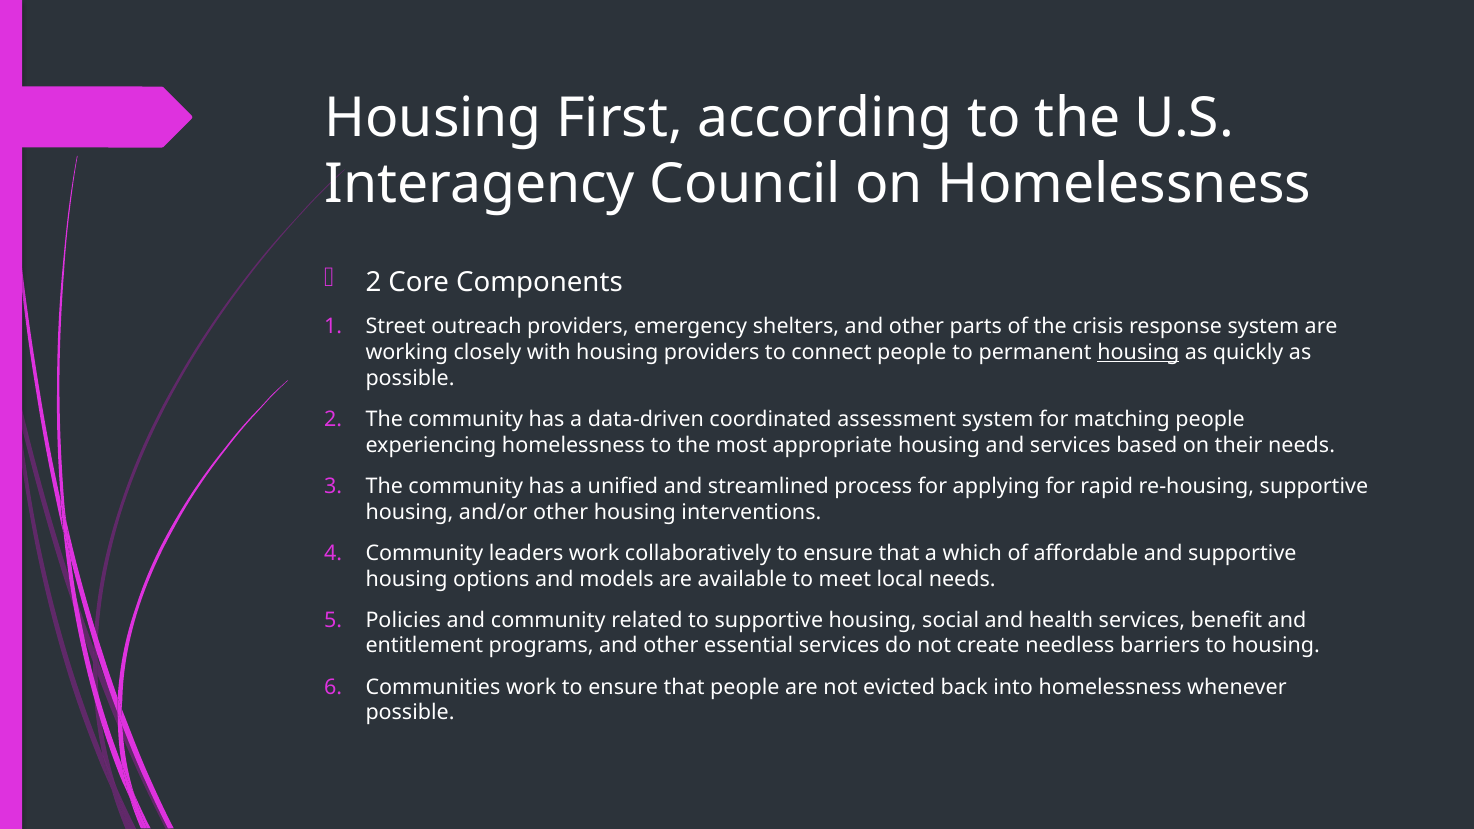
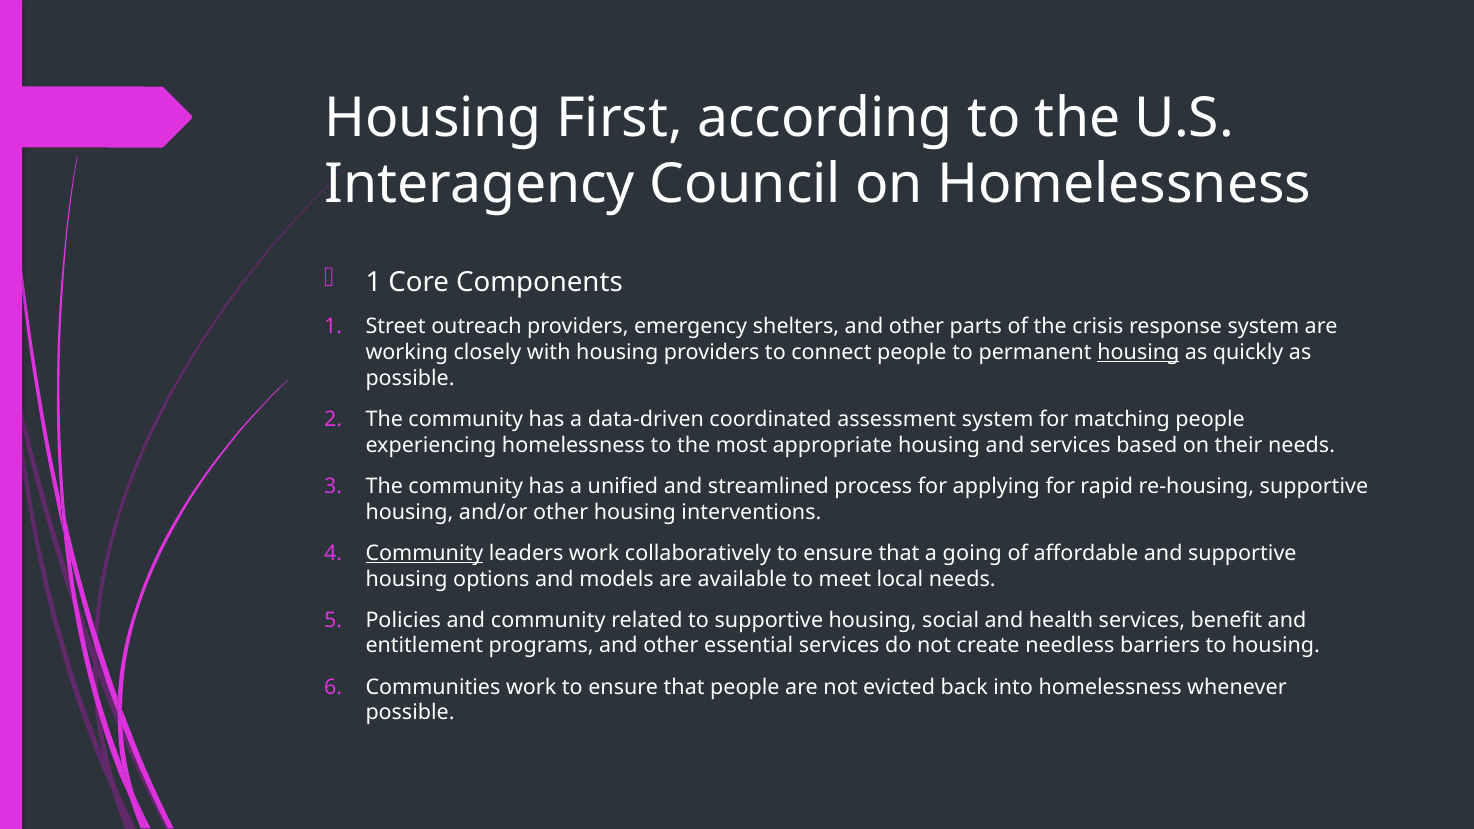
2 at (373, 282): 2 -> 1
Community at (424, 553) underline: none -> present
which: which -> going
